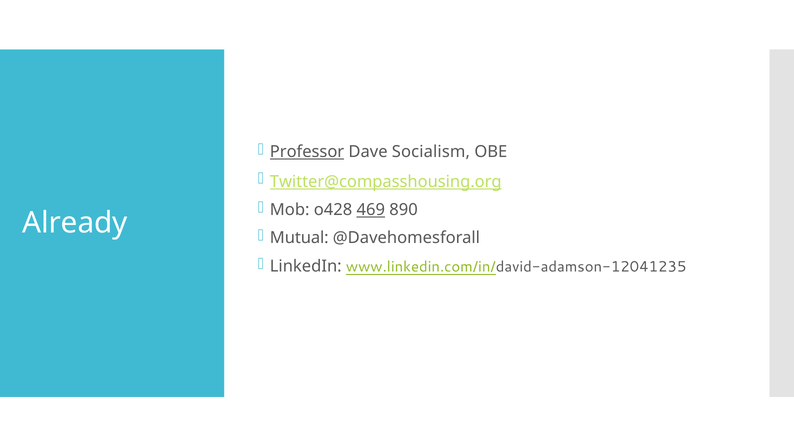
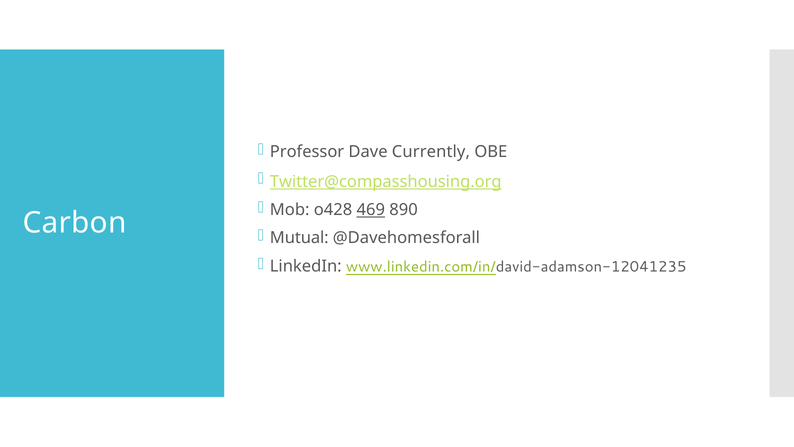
Professor underline: present -> none
Socialism: Socialism -> Currently
Already: Already -> Carbon
